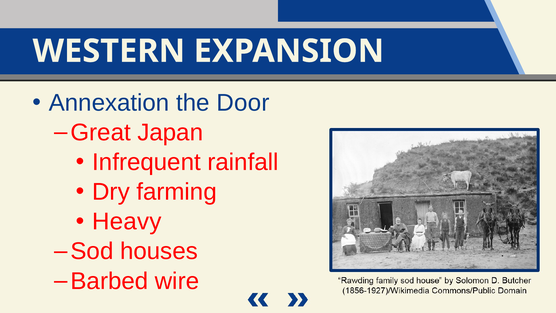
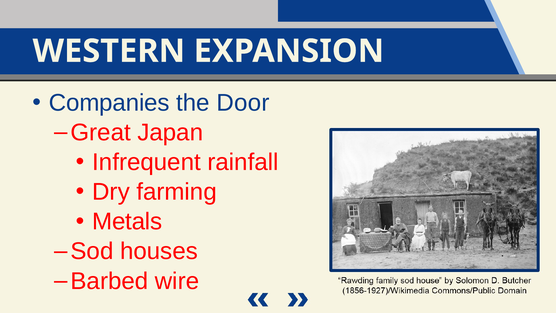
Annexation: Annexation -> Companies
Heavy: Heavy -> Metals
